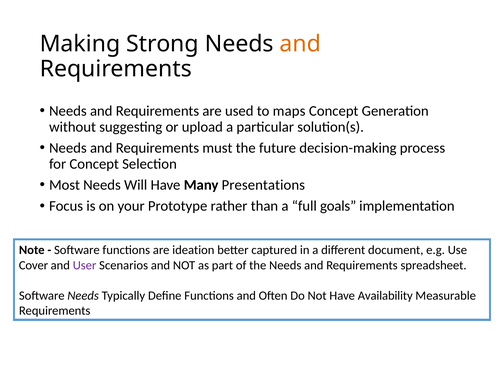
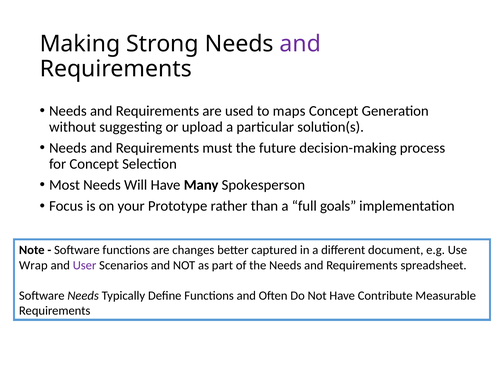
and at (300, 44) colour: orange -> purple
Presentations: Presentations -> Spokesperson
ideation: ideation -> changes
Cover: Cover -> Wrap
Availability: Availability -> Contribute
